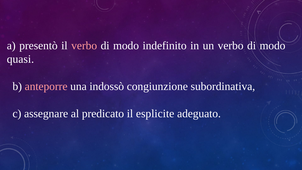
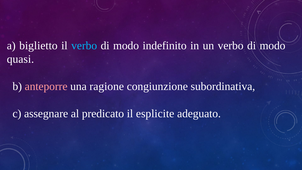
presentò: presentò -> biglietto
verbo at (84, 46) colour: pink -> light blue
indossò: indossò -> ragione
